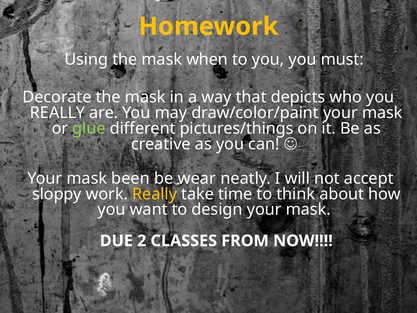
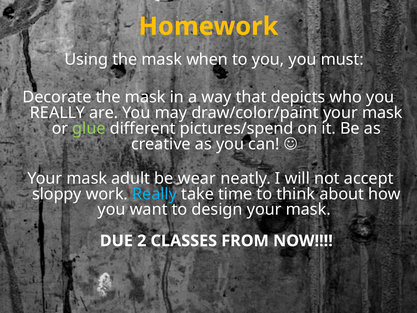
pictures/things: pictures/things -> pictures/spend
been: been -> adult
Really at (155, 194) colour: yellow -> light blue
